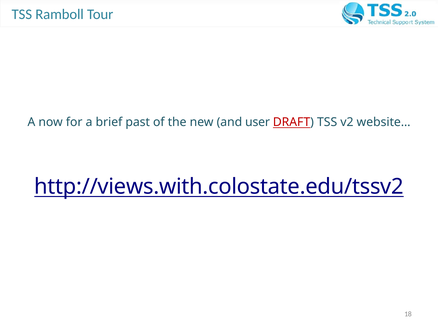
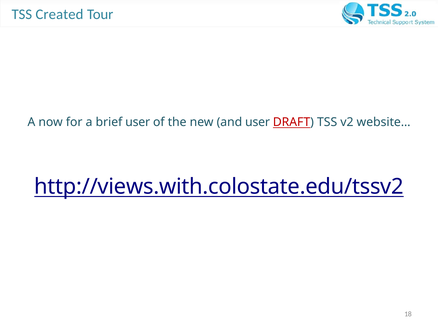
Ramboll: Ramboll -> Created
brief past: past -> user
